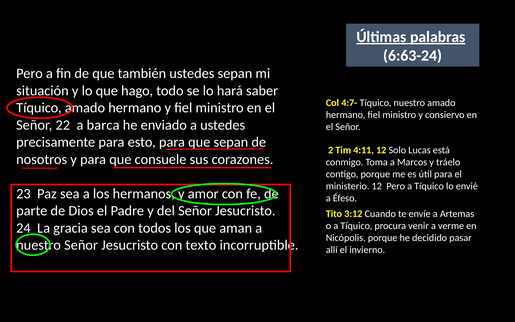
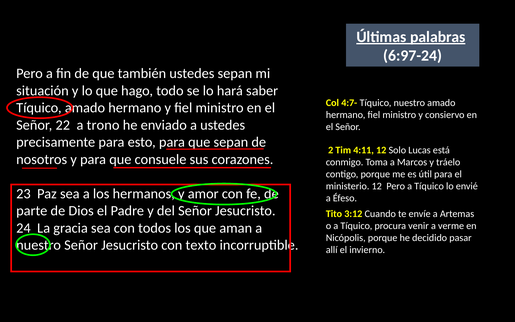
6:63-24: 6:63-24 -> 6:97-24
barca: barca -> trono
